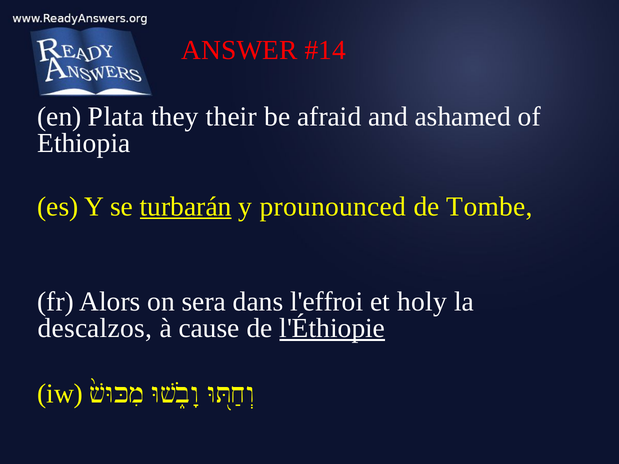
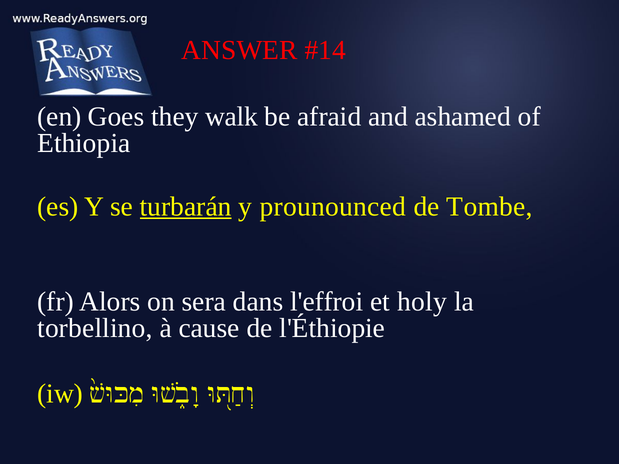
Plata: Plata -> Goes
their: their -> walk
descalzos: descalzos -> torbellino
l'Éthiopie underline: present -> none
